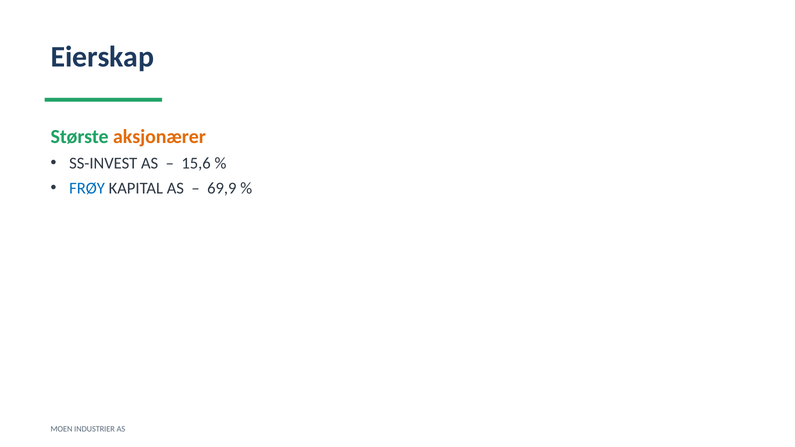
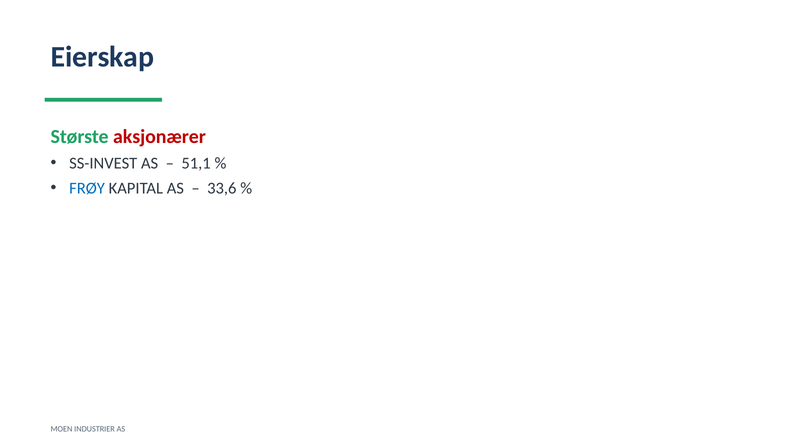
aksjonærer colour: orange -> red
15,6: 15,6 -> 51,1
69,9: 69,9 -> 33,6
